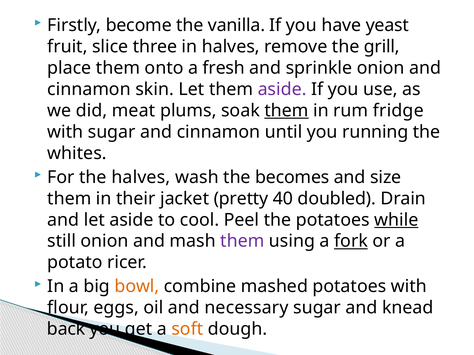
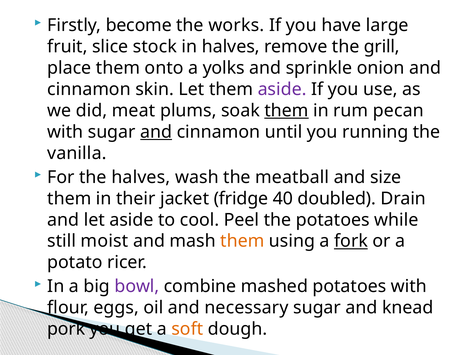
vanilla: vanilla -> works
yeast: yeast -> large
three: three -> stock
fresh: fresh -> yolks
fridge: fridge -> pecan
and at (156, 132) underline: none -> present
whites: whites -> vanilla
becomes: becomes -> meatball
pretty: pretty -> fridge
while underline: present -> none
still onion: onion -> moist
them at (242, 241) colour: purple -> orange
bowl colour: orange -> purple
back: back -> pork
